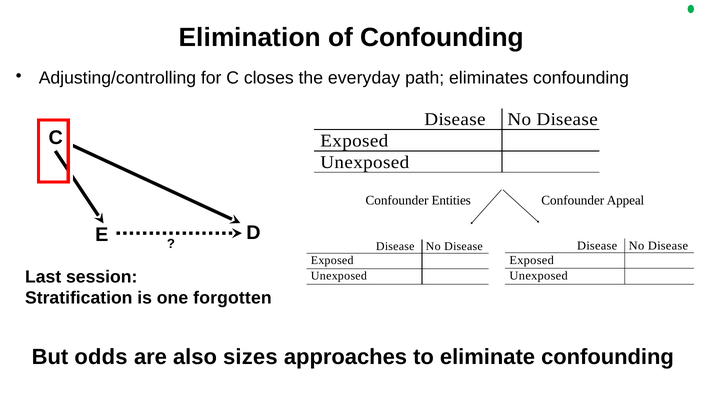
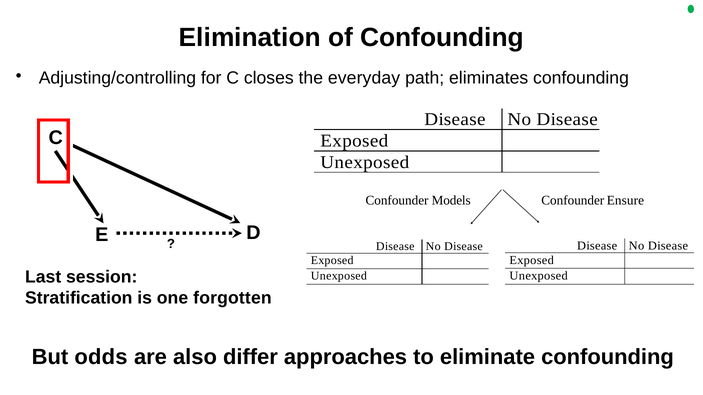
Entities: Entities -> Models
Appeal: Appeal -> Ensure
sizes: sizes -> differ
